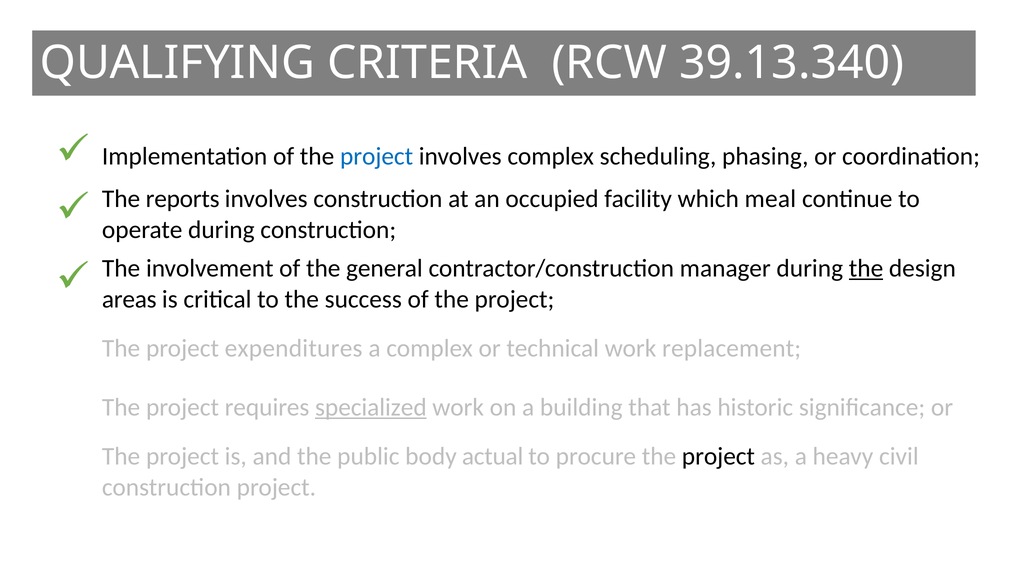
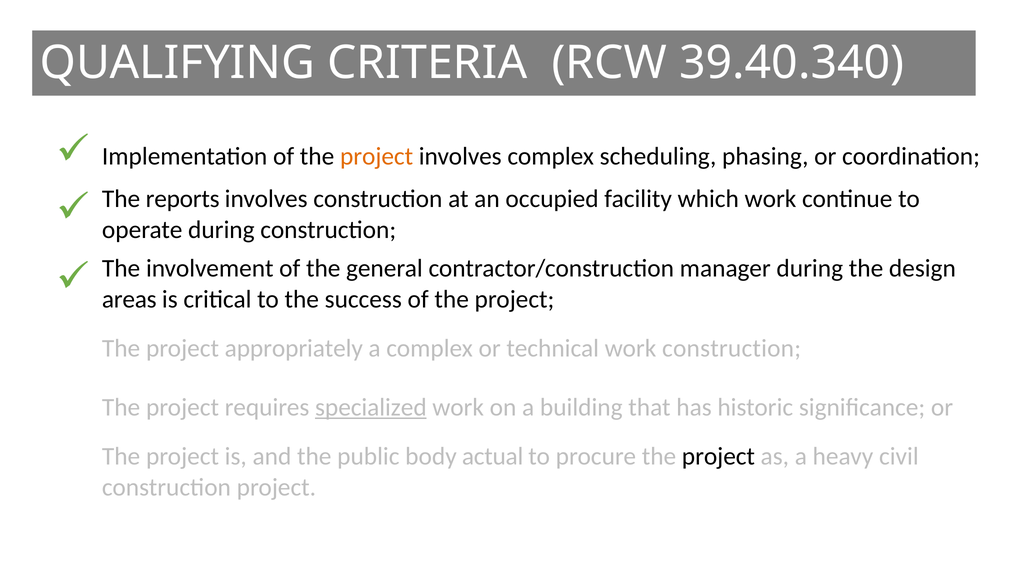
39.13.340: 39.13.340 -> 39.40.340
project at (377, 156) colour: blue -> orange
which meal: meal -> work
the at (866, 268) underline: present -> none
expenditures: expenditures -> appropriately
work replacement: replacement -> construction
